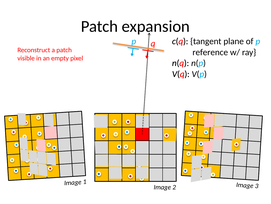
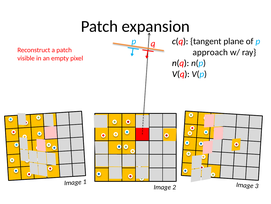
reference: reference -> approach
